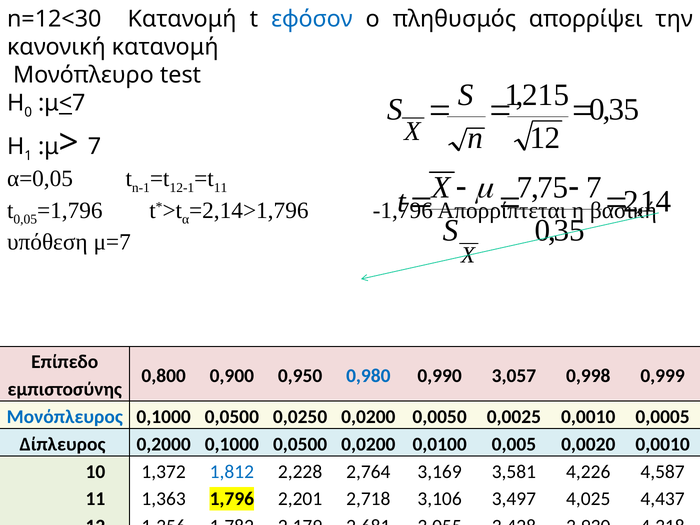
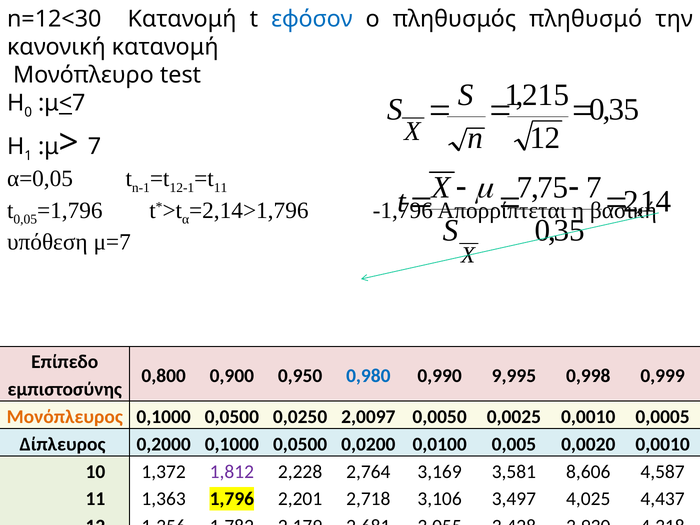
απορρίψει: απορρίψει -> πληθυσμό
3,057: 3,057 -> 9,995
Μονόπλευρος colour: blue -> orange
0,0250 0,0200: 0,0200 -> 2,0097
1,812 colour: blue -> purple
4,226: 4,226 -> 8,606
